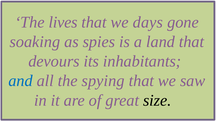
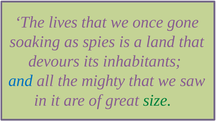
days: days -> once
spying: spying -> mighty
size colour: black -> green
